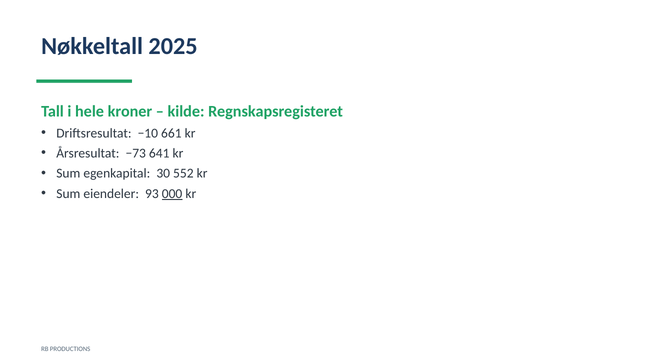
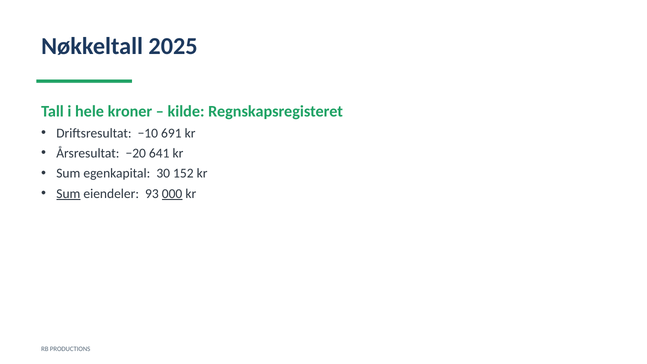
661: 661 -> 691
−73: −73 -> −20
552: 552 -> 152
Sum at (68, 194) underline: none -> present
